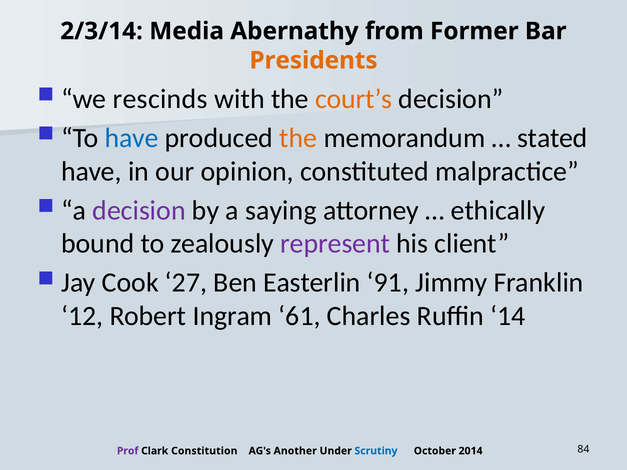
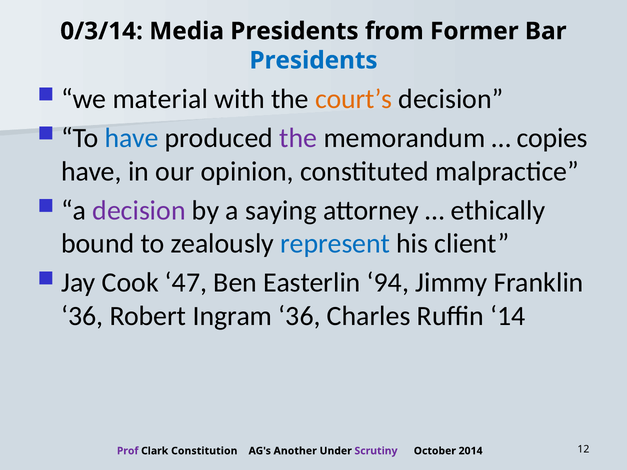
2/3/14: 2/3/14 -> 0/3/14
Media Abernathy: Abernathy -> Presidents
Presidents at (314, 60) colour: orange -> blue
rescinds: rescinds -> material
the at (298, 138) colour: orange -> purple
stated: stated -> copies
represent colour: purple -> blue
27: 27 -> 47
91: 91 -> 94
12 at (82, 316): 12 -> 36
Ingram 61: 61 -> 36
Scrutiny colour: blue -> purple
84: 84 -> 12
